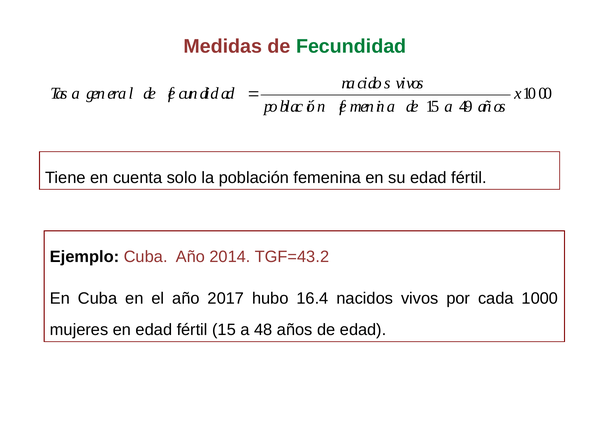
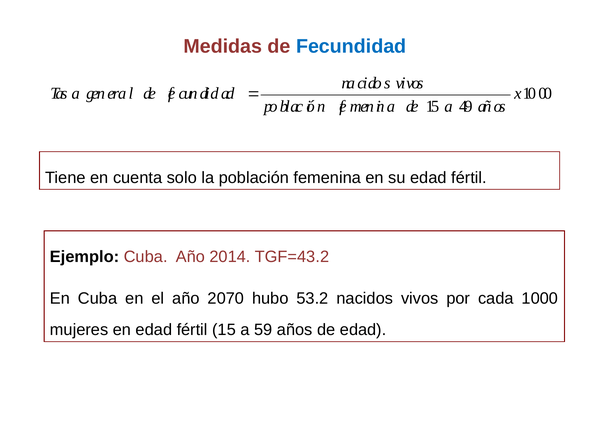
Fecundidad at (351, 46) colour: green -> blue
2017: 2017 -> 2070
16.4: 16.4 -> 53.2
48: 48 -> 59
